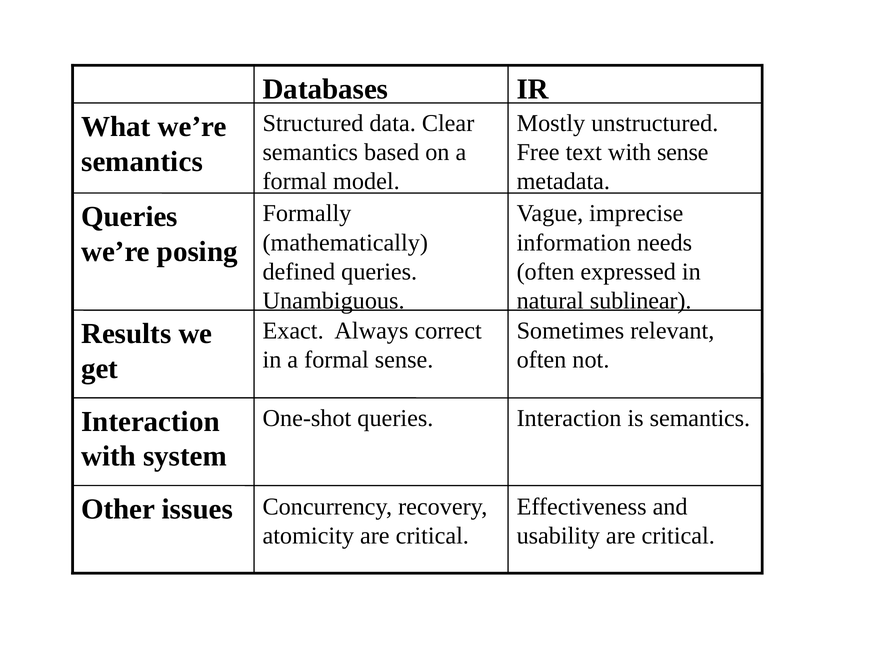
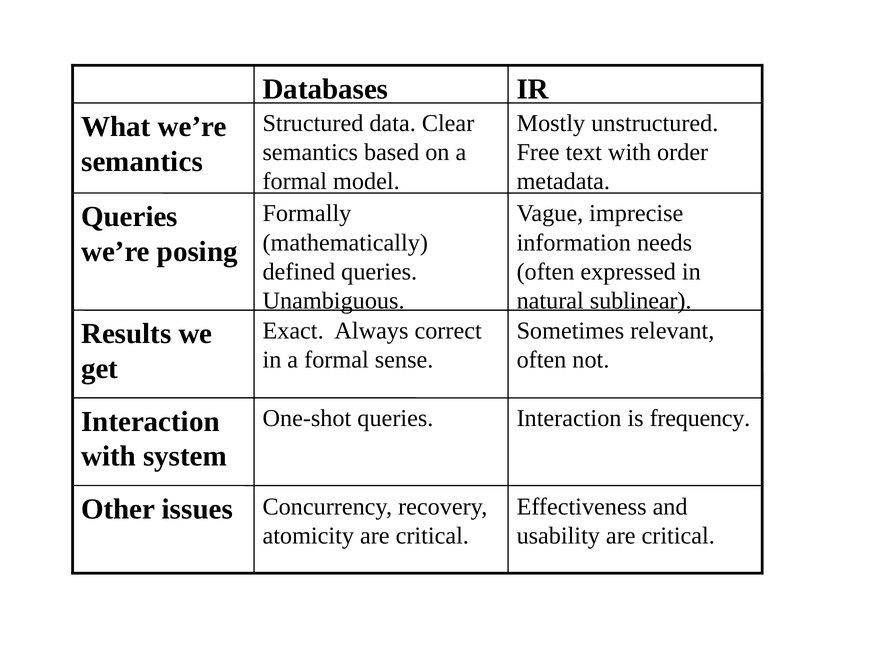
with sense: sense -> order
is semantics: semantics -> frequency
